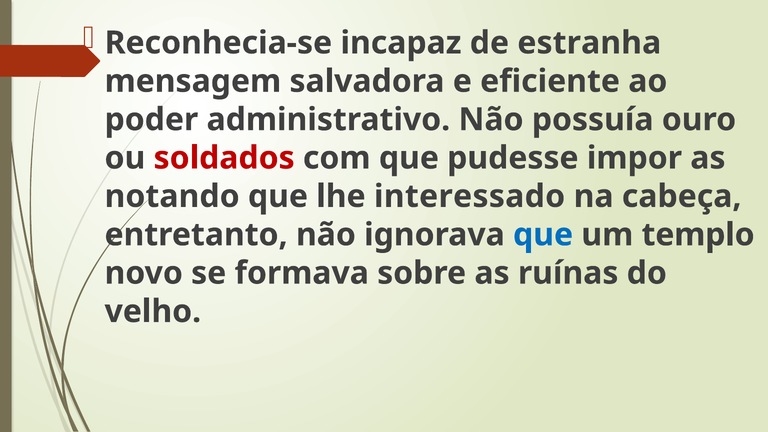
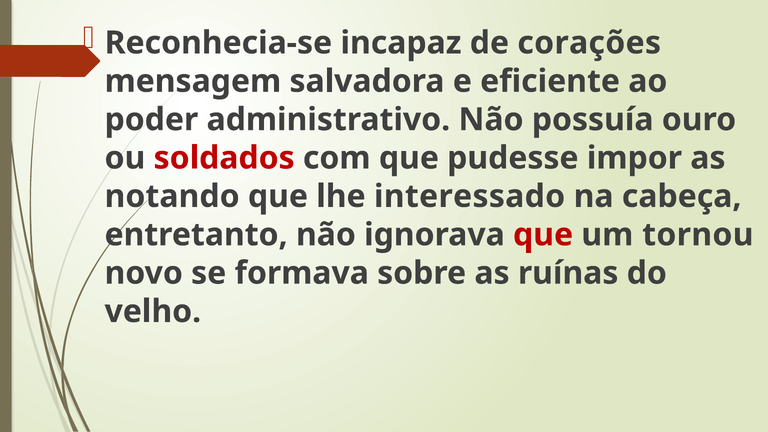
estranha: estranha -> corações
que at (543, 235) colour: blue -> red
templo: templo -> tornou
